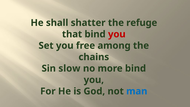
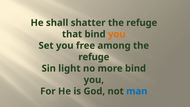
you at (117, 34) colour: red -> orange
chains at (94, 57): chains -> refuge
slow: slow -> light
